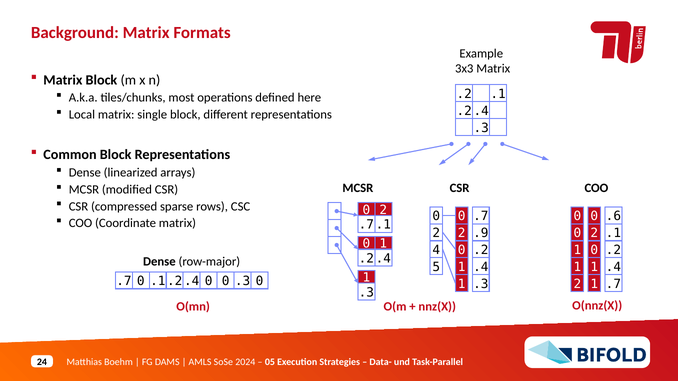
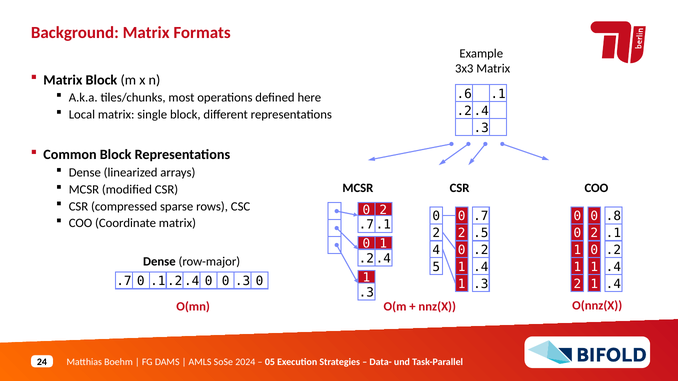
.2 at (464, 94): .2 -> .6
.6: .6 -> .8
.9: .9 -> .5
.7 at (613, 284): .7 -> .4
